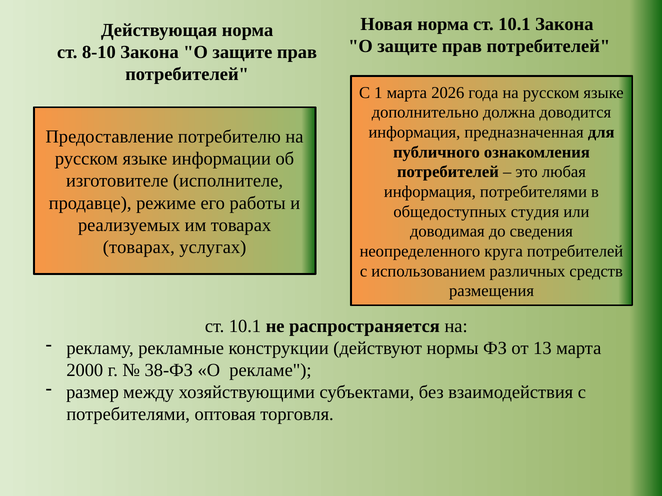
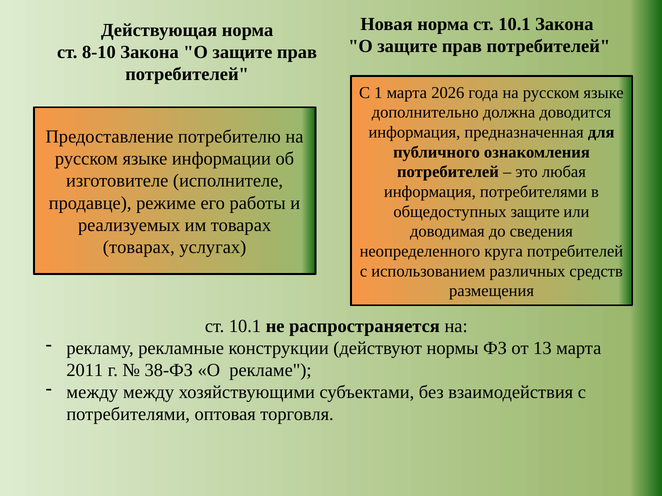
общедоступных студия: студия -> защите
2000: 2000 -> 2011
размер at (92, 393): размер -> между
